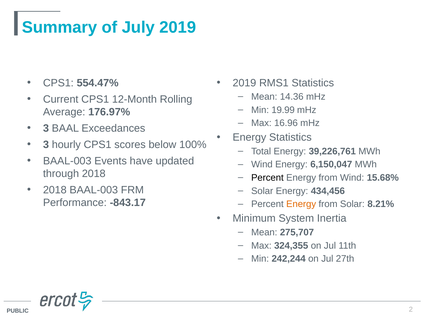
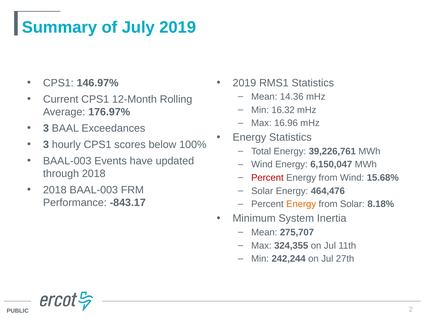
554.47%: 554.47% -> 146.97%
19.99: 19.99 -> 16.32
Percent at (267, 178) colour: black -> red
434,456: 434,456 -> 464,476
8.21%: 8.21% -> 8.18%
